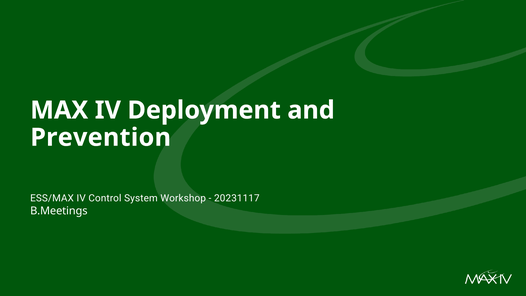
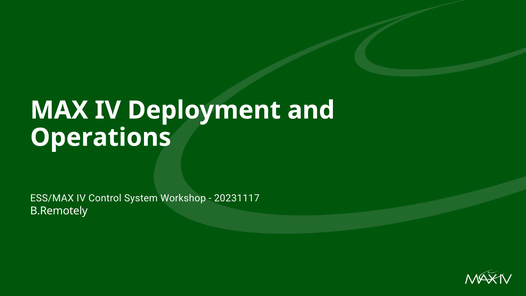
Prevention: Prevention -> Operations
B.Meetings: B.Meetings -> B.Remotely
